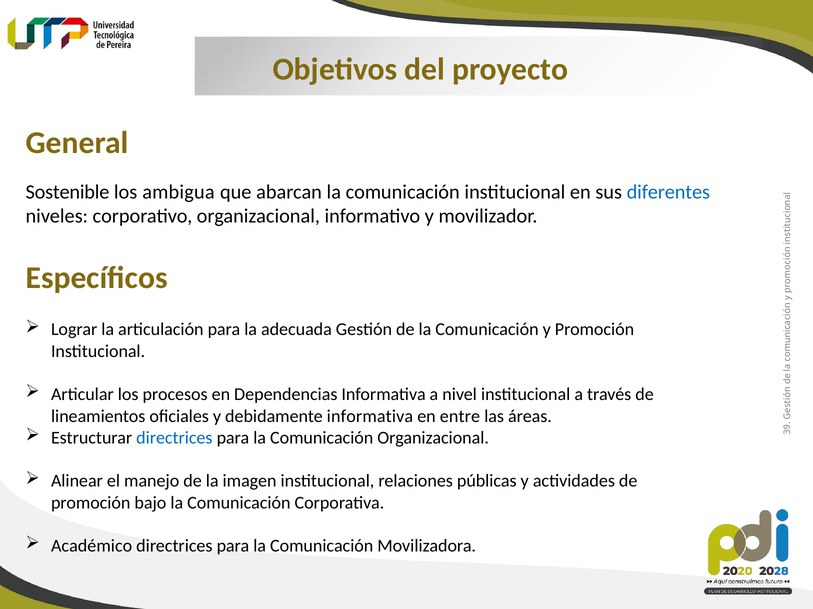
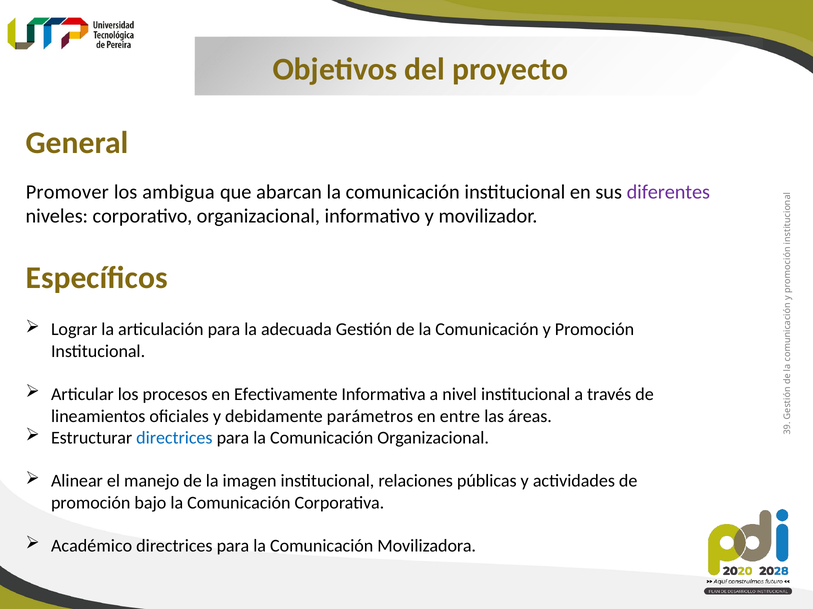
Sostenible: Sostenible -> Promover
diferentes colour: blue -> purple
Dependencias: Dependencias -> Efectivamente
debidamente informativa: informativa -> parámetros
